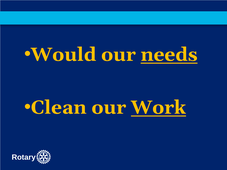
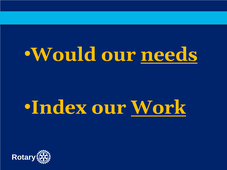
Clean: Clean -> Index
